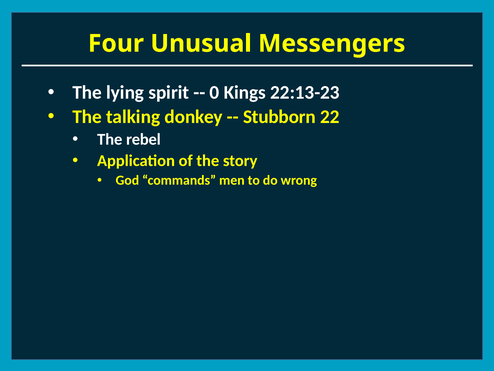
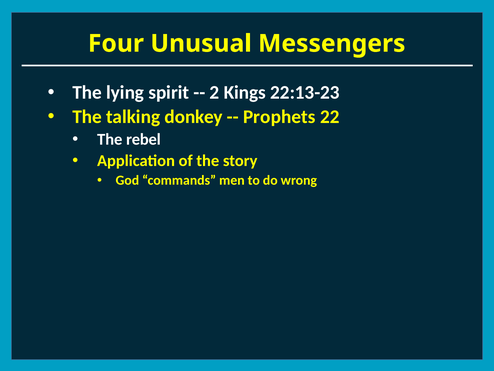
0: 0 -> 2
Stubborn: Stubborn -> Prophets
